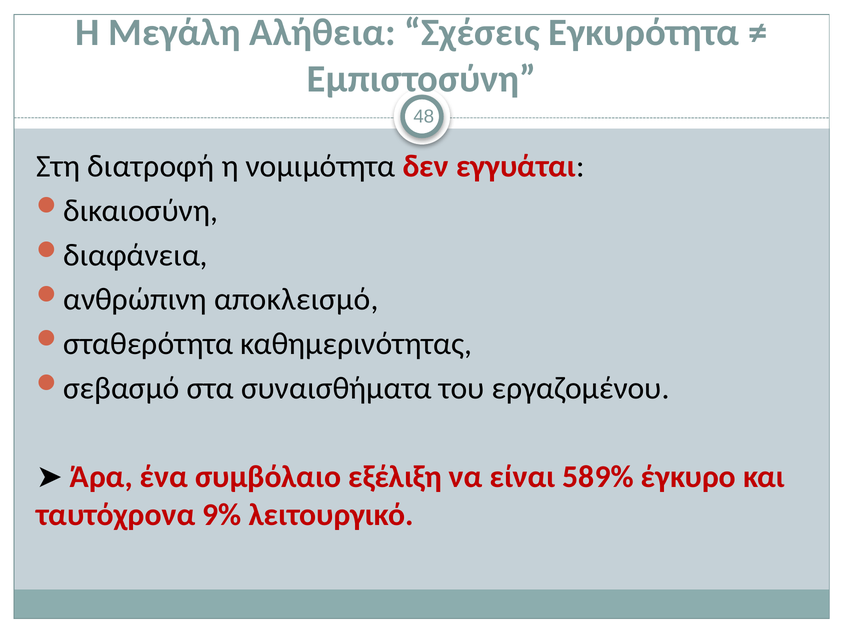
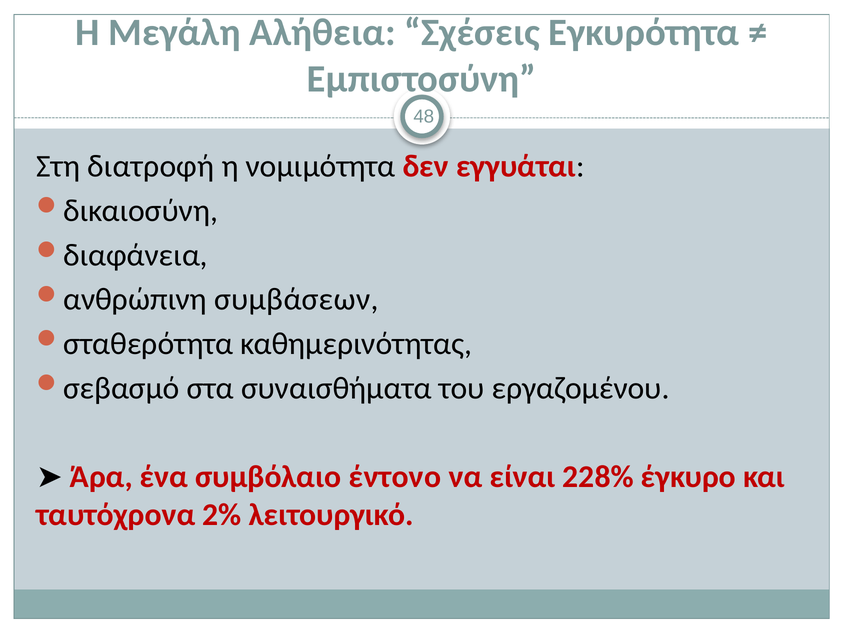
αποκλεισμό: αποκλεισμό -> συμβάσεων
εξέλιξη: εξέλιξη -> έντονο
589%: 589% -> 228%
9%: 9% -> 2%
